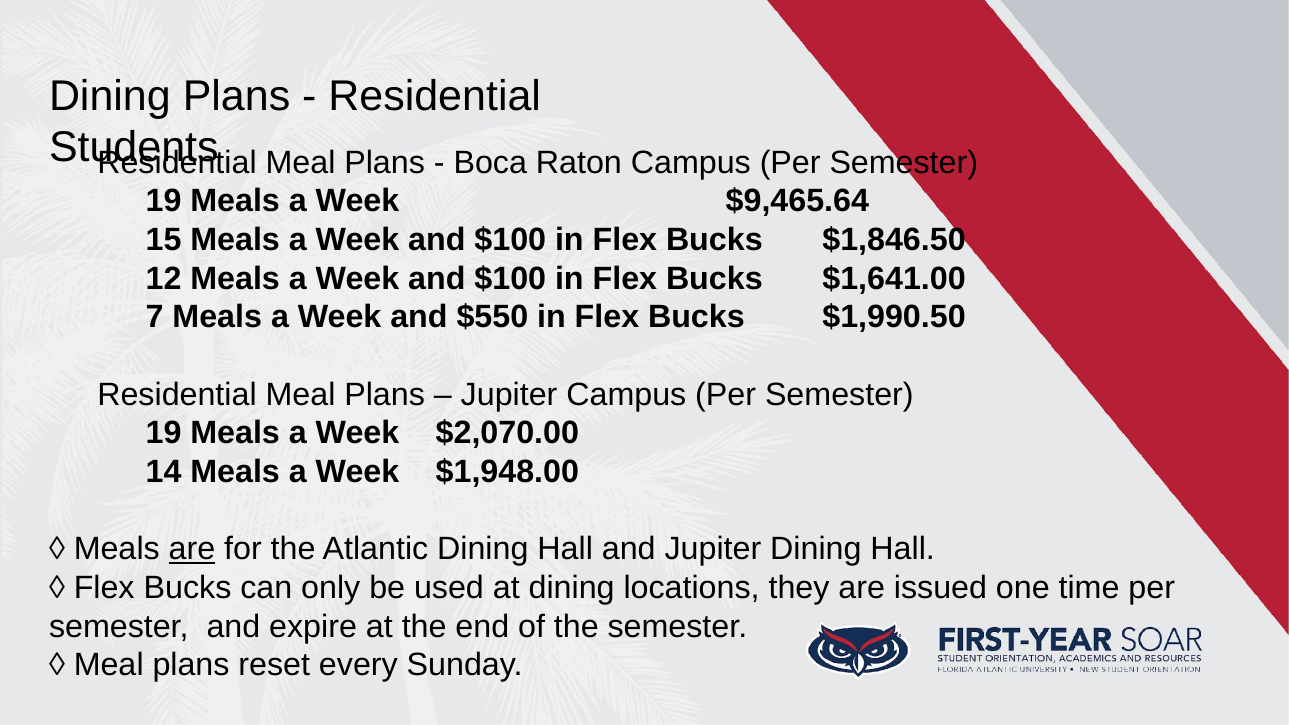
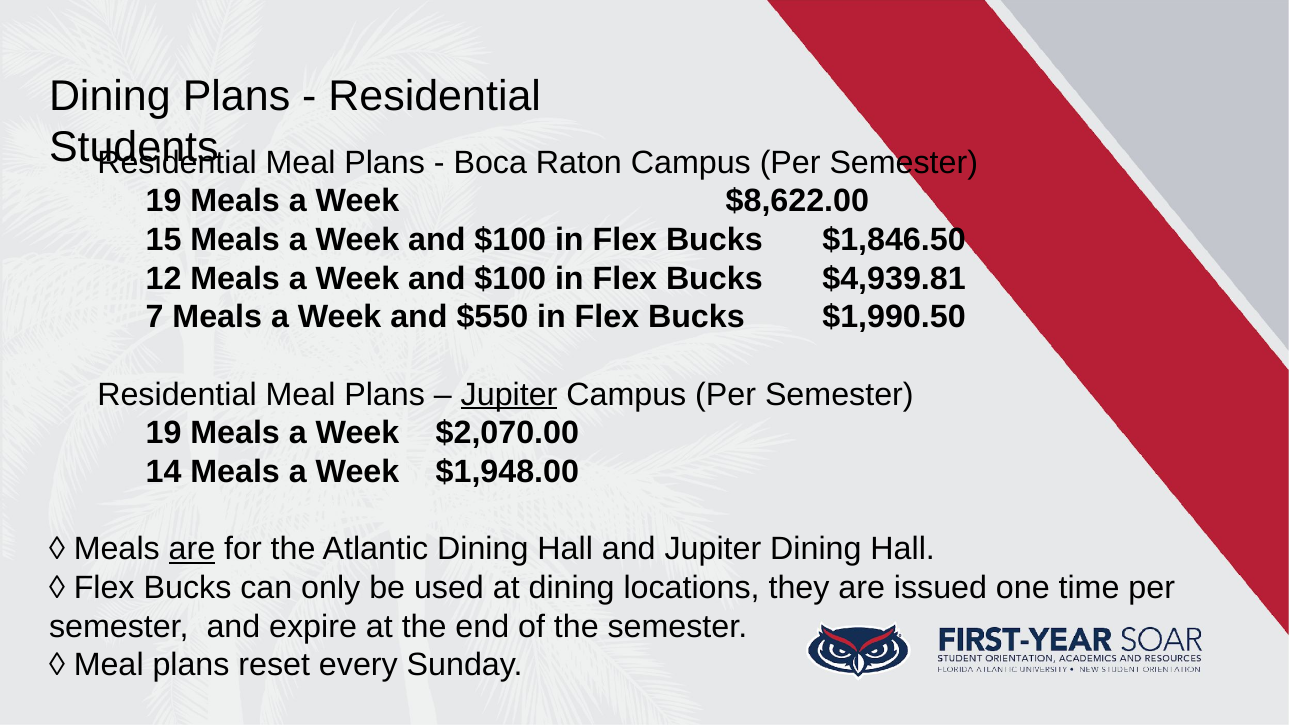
$9,465.64: $9,465.64 -> $8,622.00
$1,641.00: $1,641.00 -> $4,939.81
Jupiter at (509, 395) underline: none -> present
